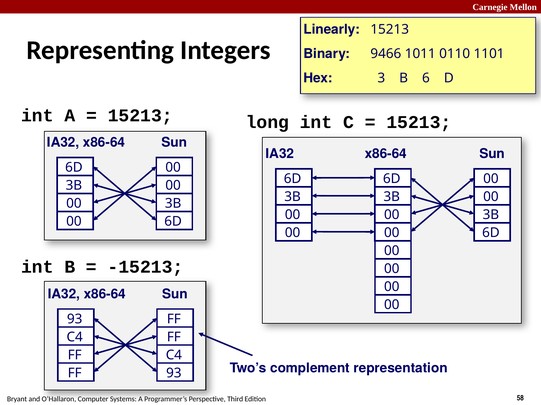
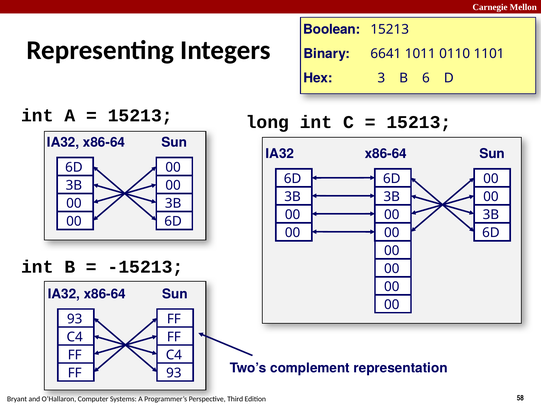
Linearly: Linearly -> Boolean
9466: 9466 -> 6641
